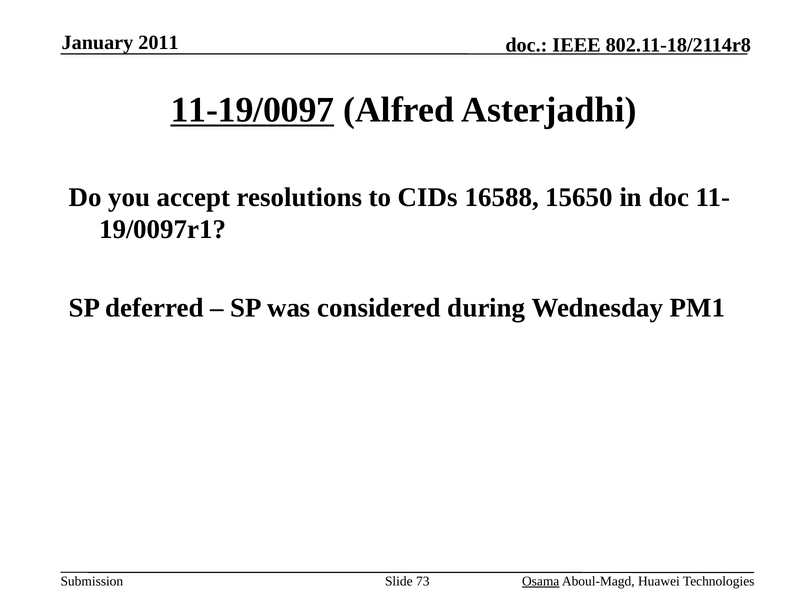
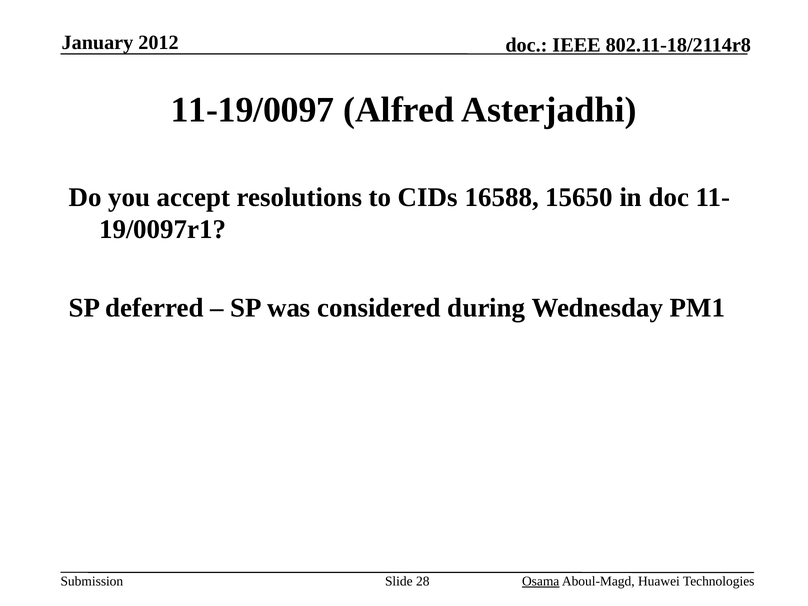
2011: 2011 -> 2012
11-19/0097 underline: present -> none
73: 73 -> 28
